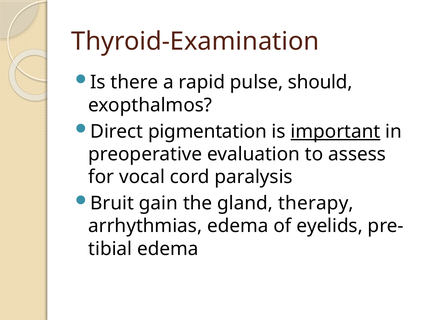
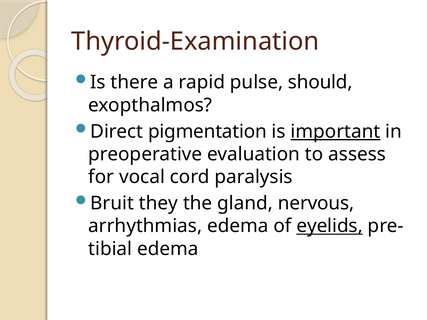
gain: gain -> they
therapy: therapy -> nervous
eyelids underline: none -> present
